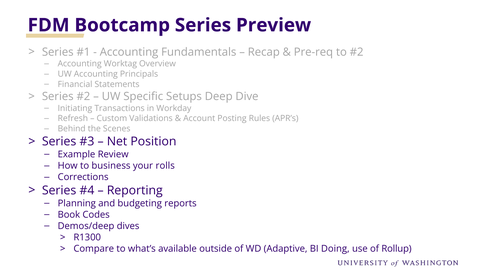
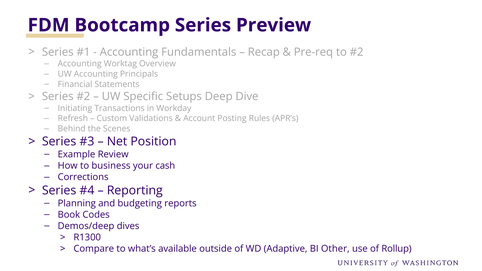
rolls: rolls -> cash
Doing: Doing -> Other
